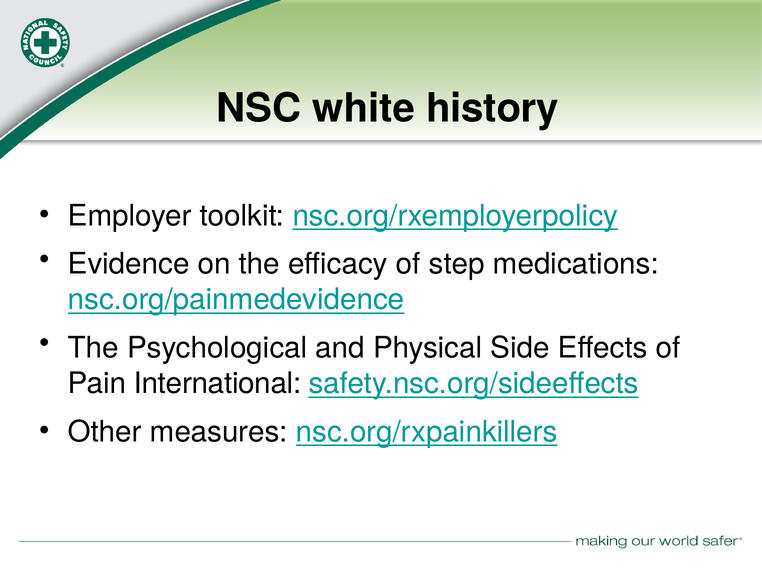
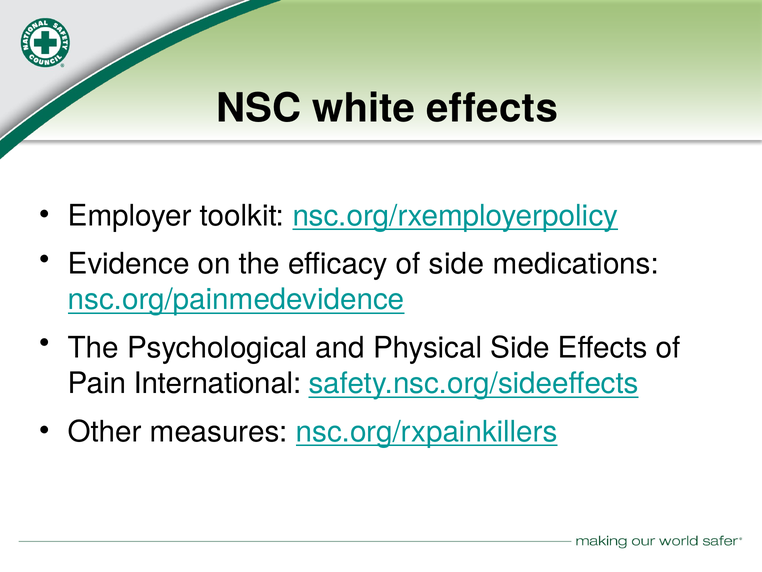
white history: history -> effects
of step: step -> side
